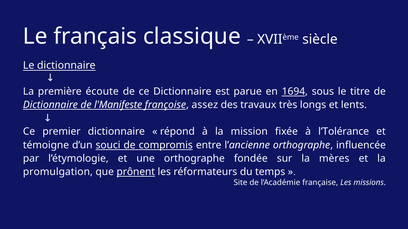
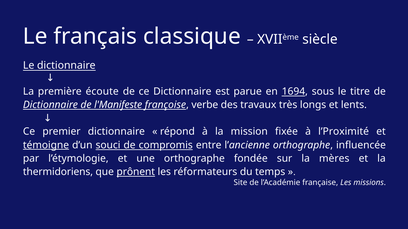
assez: assez -> verbe
l’Tolérance: l’Tolérance -> l’Proximité
témoigne underline: none -> present
promulgation: promulgation -> thermidoriens
